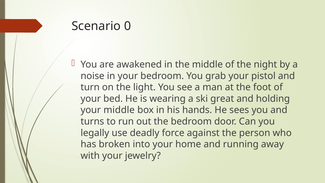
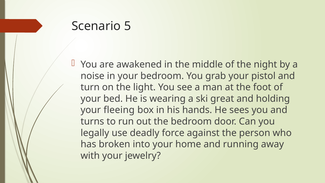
0: 0 -> 5
your middle: middle -> fleeing
